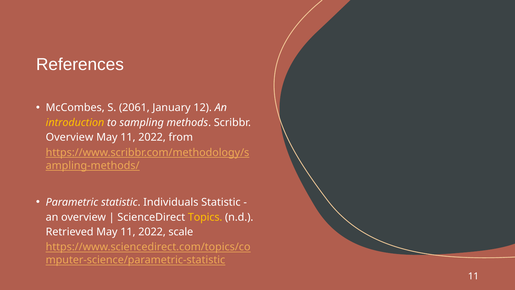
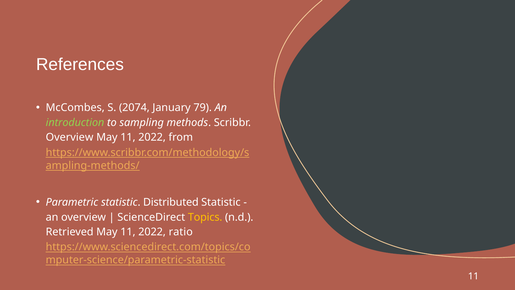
2061: 2061 -> 2074
12: 12 -> 79
introduction colour: yellow -> light green
Individuals: Individuals -> Distributed
scale: scale -> ratio
